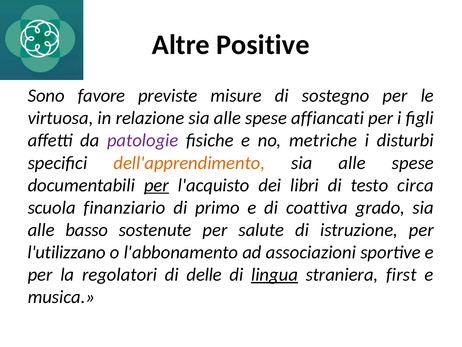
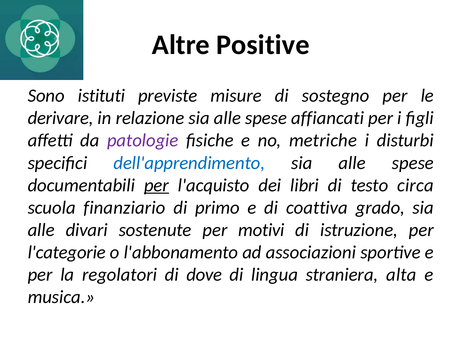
favore: favore -> istituti
virtuosa: virtuosa -> derivare
dell'apprendimento colour: orange -> blue
basso: basso -> divari
salute: salute -> motivi
l'utilizzano: l'utilizzano -> l'categorie
delle: delle -> dove
lingua underline: present -> none
first: first -> alta
